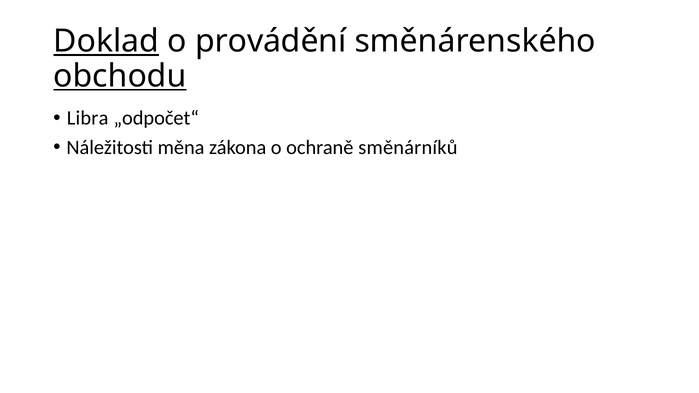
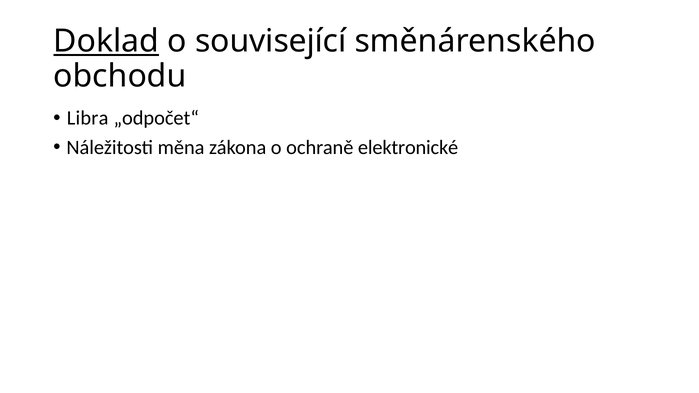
provádění: provádění -> související
obchodu underline: present -> none
směnárníků: směnárníků -> elektronické
